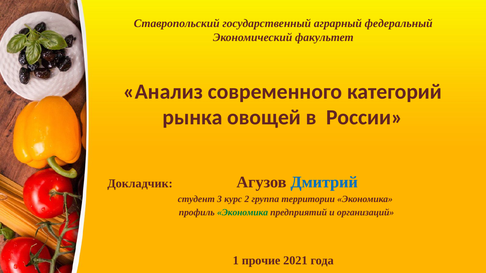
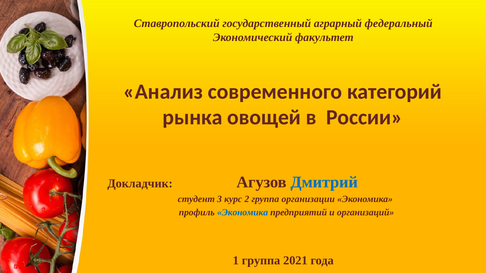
территории: территории -> организации
Экономика at (243, 213) colour: green -> blue
1 прочие: прочие -> группа
